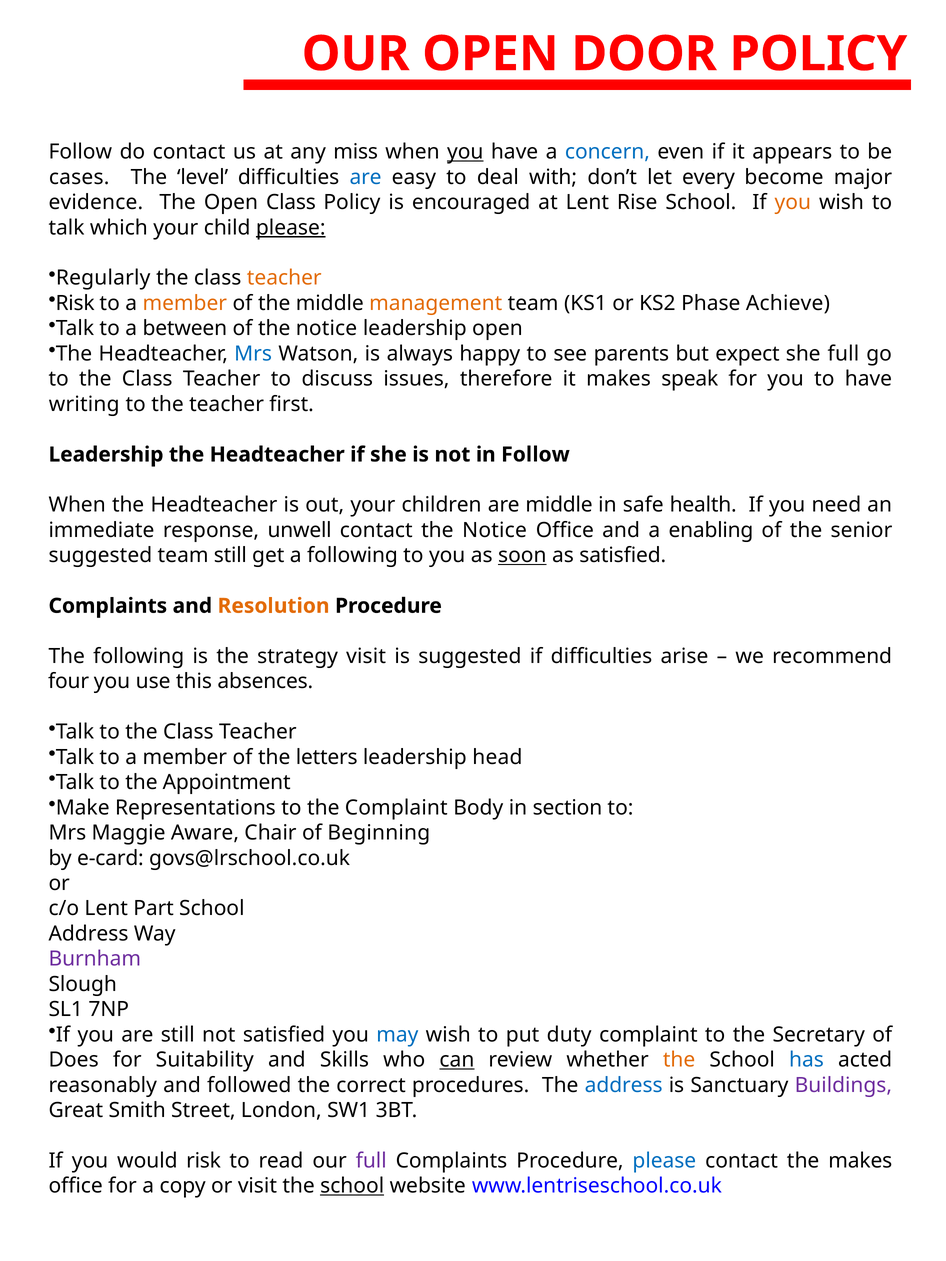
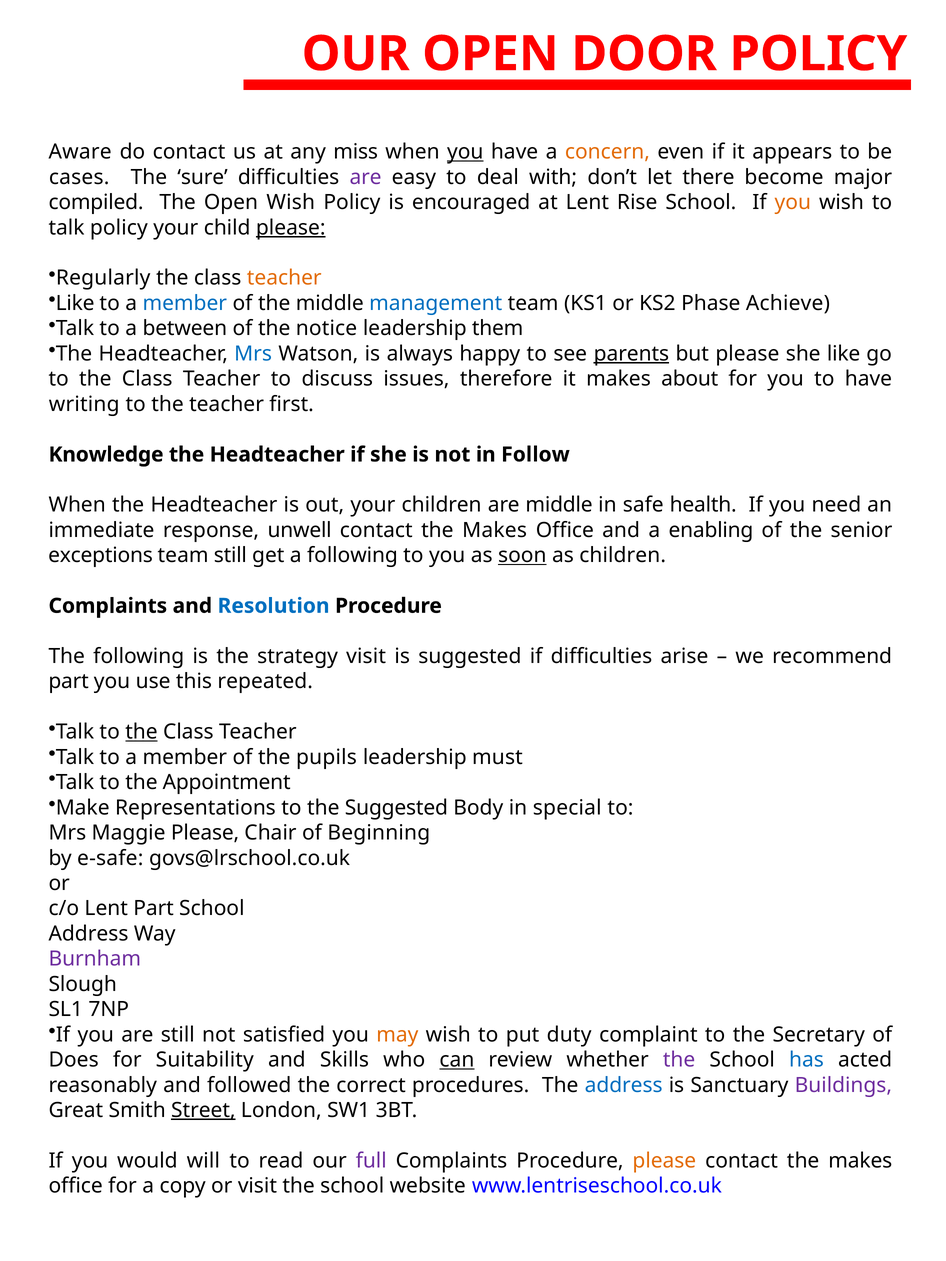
Follow at (80, 152): Follow -> Aware
concern colour: blue -> orange
level: level -> sure
are at (366, 177) colour: blue -> purple
every: every -> there
evidence: evidence -> compiled
Open Class: Class -> Wish
talk which: which -> policy
Risk at (75, 303): Risk -> Like
member at (185, 303) colour: orange -> blue
management colour: orange -> blue
leadership open: open -> them
parents underline: none -> present
but expect: expect -> please
she full: full -> like
speak: speak -> about
Leadership at (106, 455): Leadership -> Knowledge
Notice at (495, 530): Notice -> Makes
suggested at (100, 556): suggested -> exceptions
as satisfied: satisfied -> children
Resolution colour: orange -> blue
four at (69, 682): four -> part
absences: absences -> repeated
the at (141, 732) underline: none -> present
letters: letters -> pupils
head: head -> must
the Complaint: Complaint -> Suggested
section: section -> special
Maggie Aware: Aware -> Please
e-card: e-card -> e-safe
may colour: blue -> orange
the at (679, 1060) colour: orange -> purple
Street underline: none -> present
would risk: risk -> will
please at (664, 1161) colour: blue -> orange
school at (352, 1186) underline: present -> none
